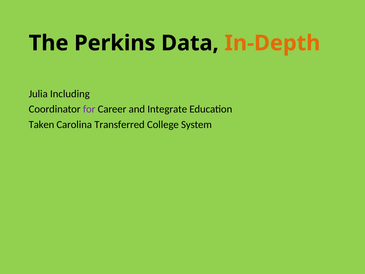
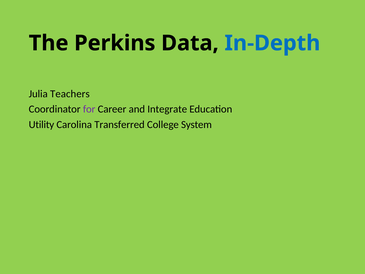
In-Depth colour: orange -> blue
Including: Including -> Teachers
Taken: Taken -> Utility
